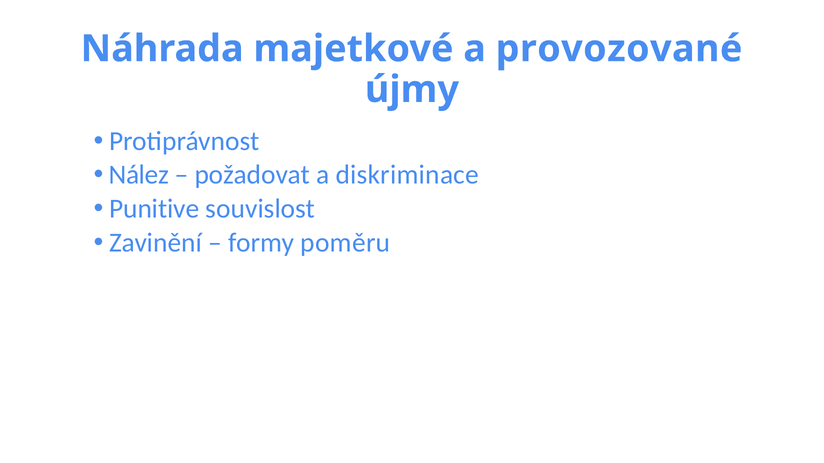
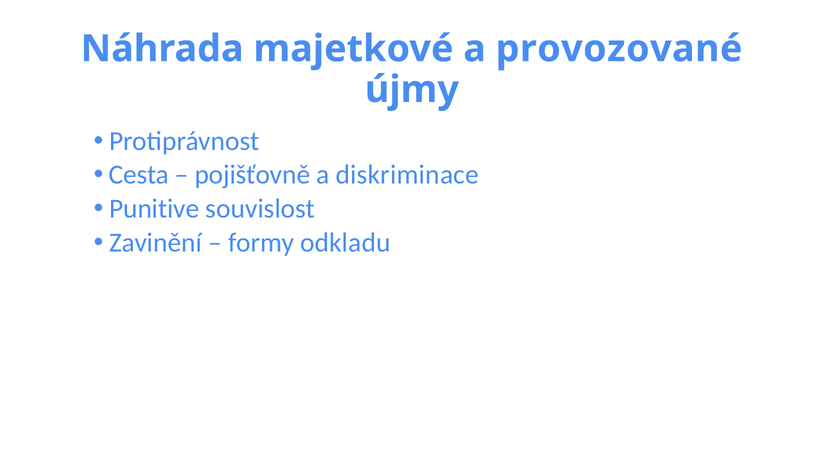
Nález: Nález -> Cesta
požadovat: požadovat -> pojišťovně
poměru: poměru -> odkladu
